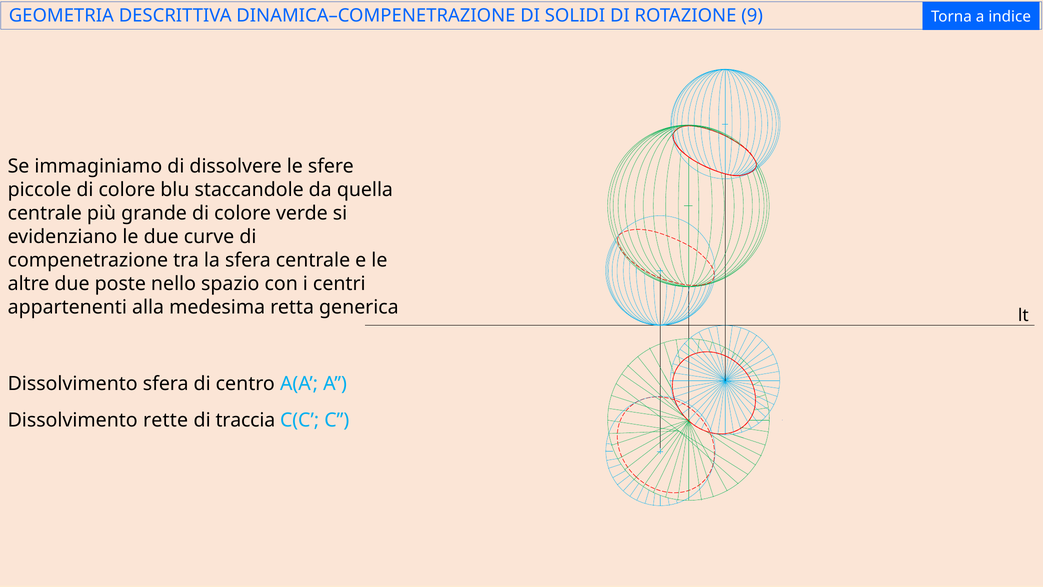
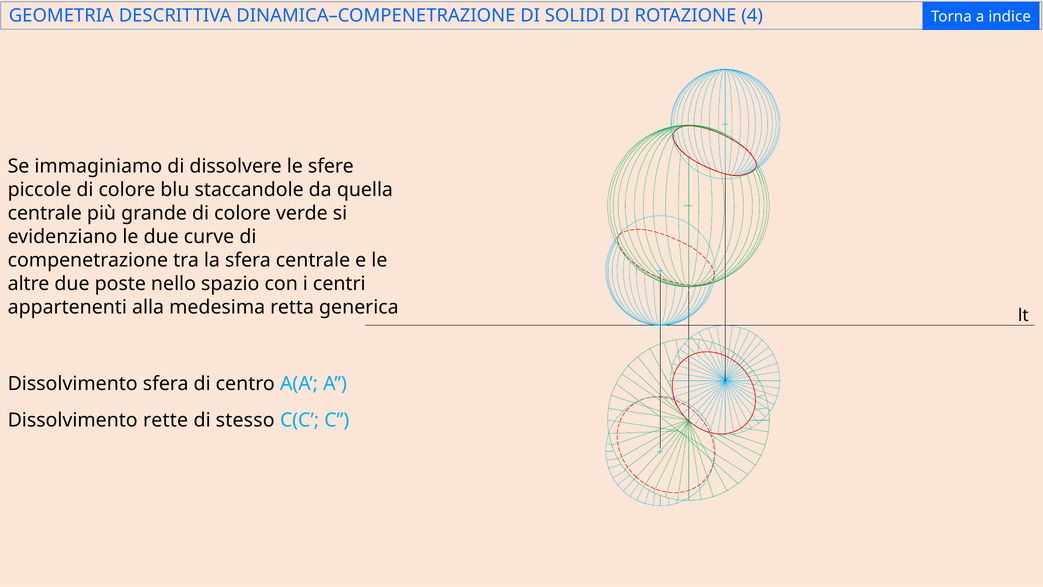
9: 9 -> 4
traccia: traccia -> stesso
